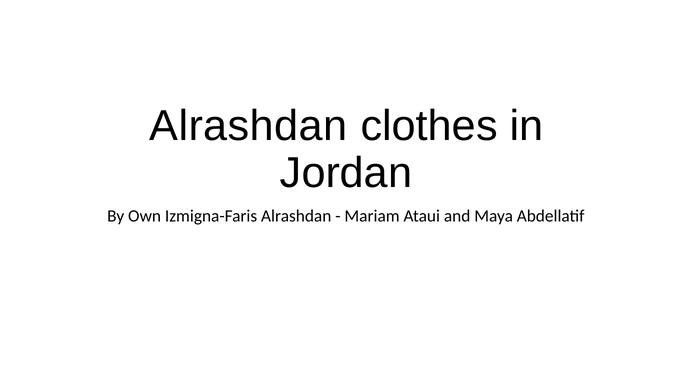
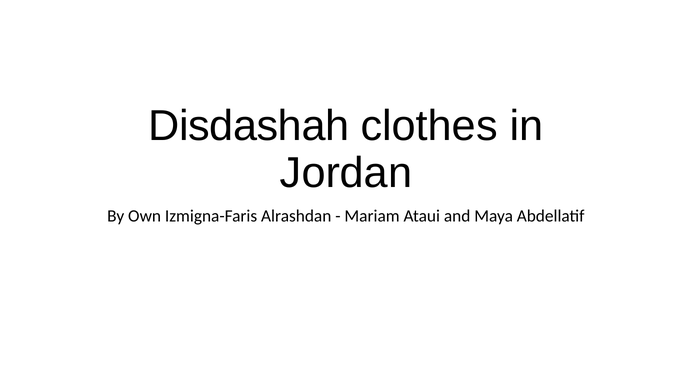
Alrashdan at (248, 126): Alrashdan -> Disdashah
